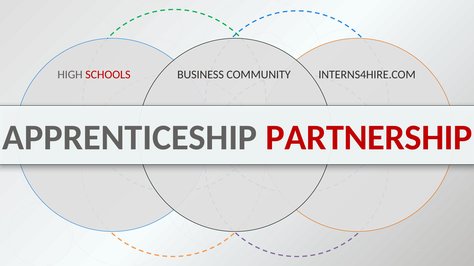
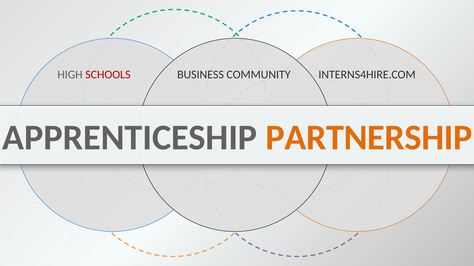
PARTNERSHIP colour: red -> orange
